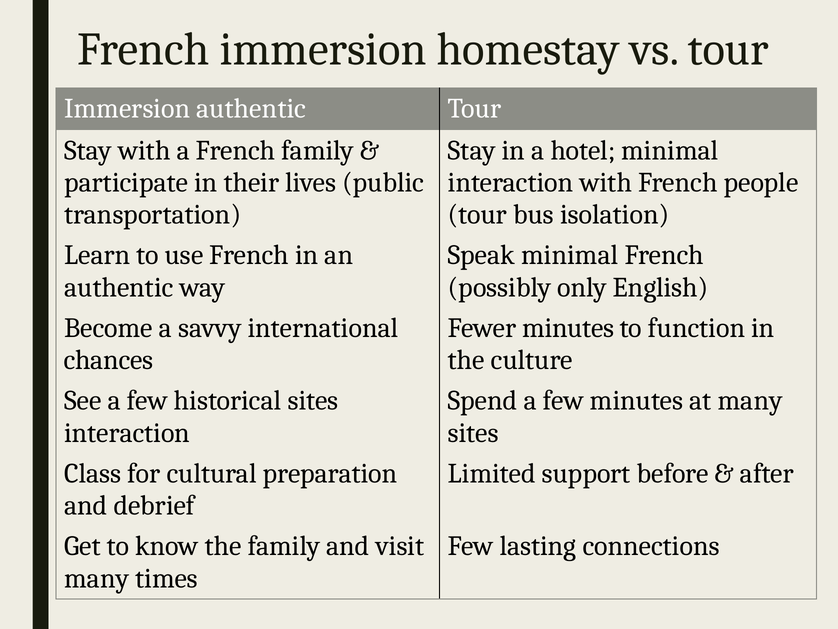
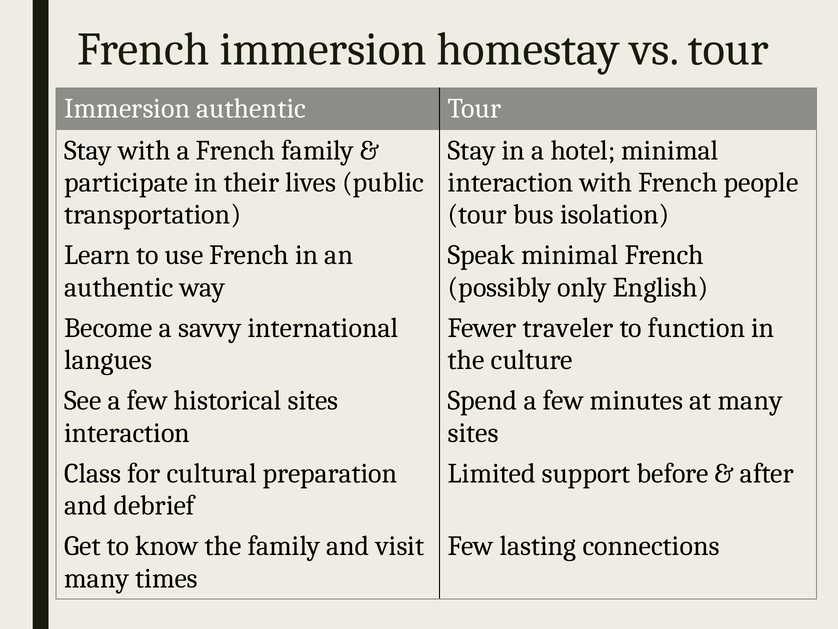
Fewer minutes: minutes -> traveler
chances: chances -> langues
